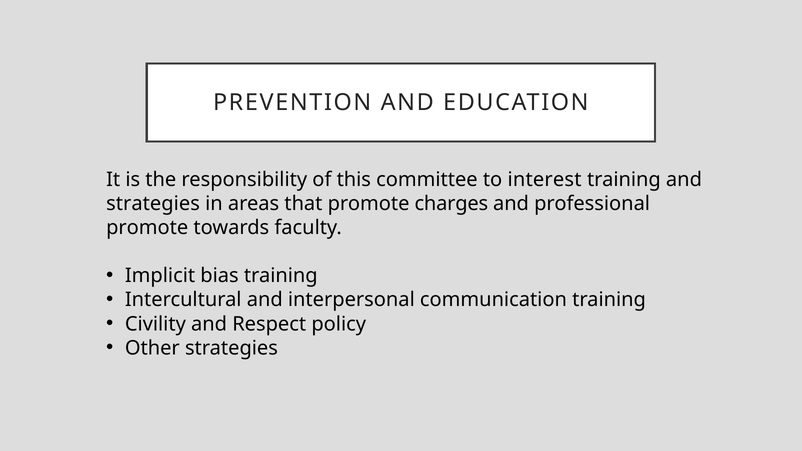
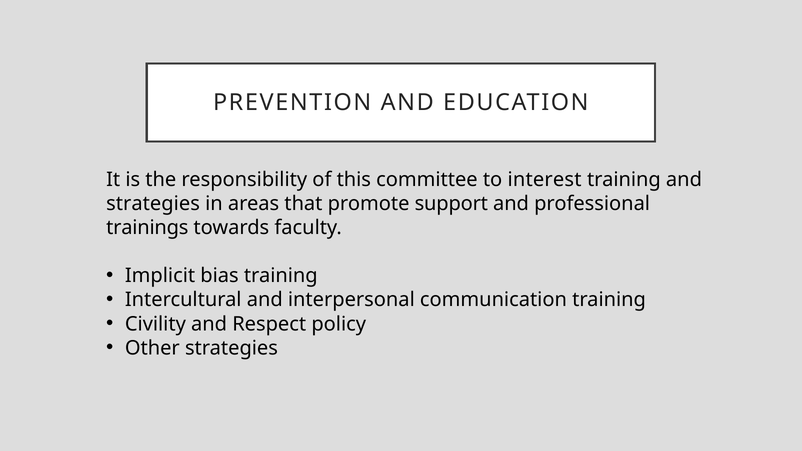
charges: charges -> support
promote at (147, 228): promote -> trainings
